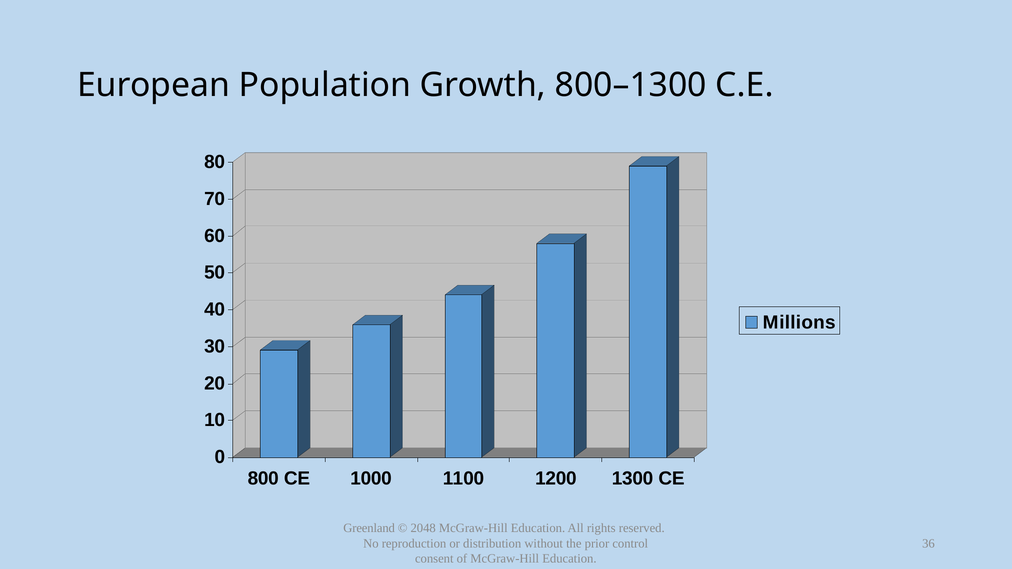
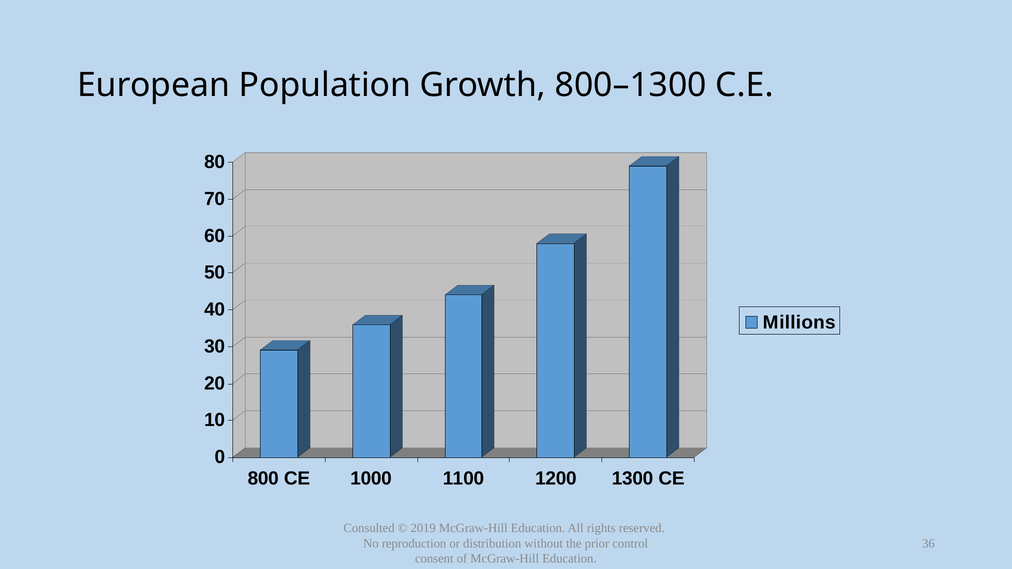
Greenland: Greenland -> Consulted
2048: 2048 -> 2019
